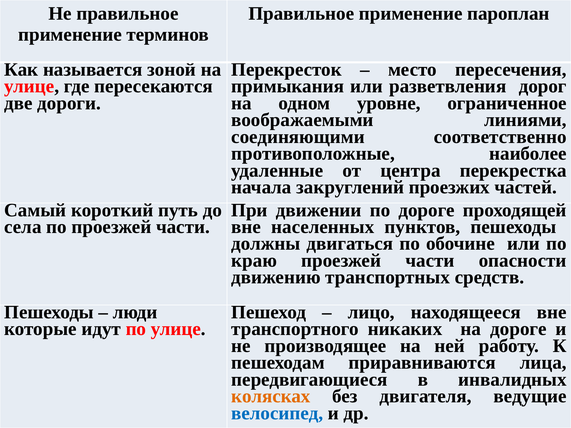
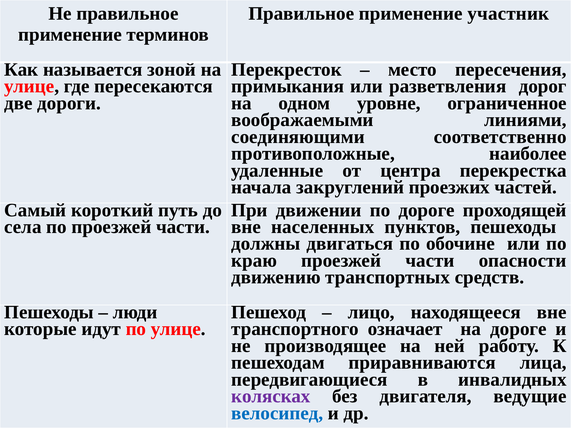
пароплан: пароплан -> участник
никаких: никаких -> означает
колясках colour: orange -> purple
